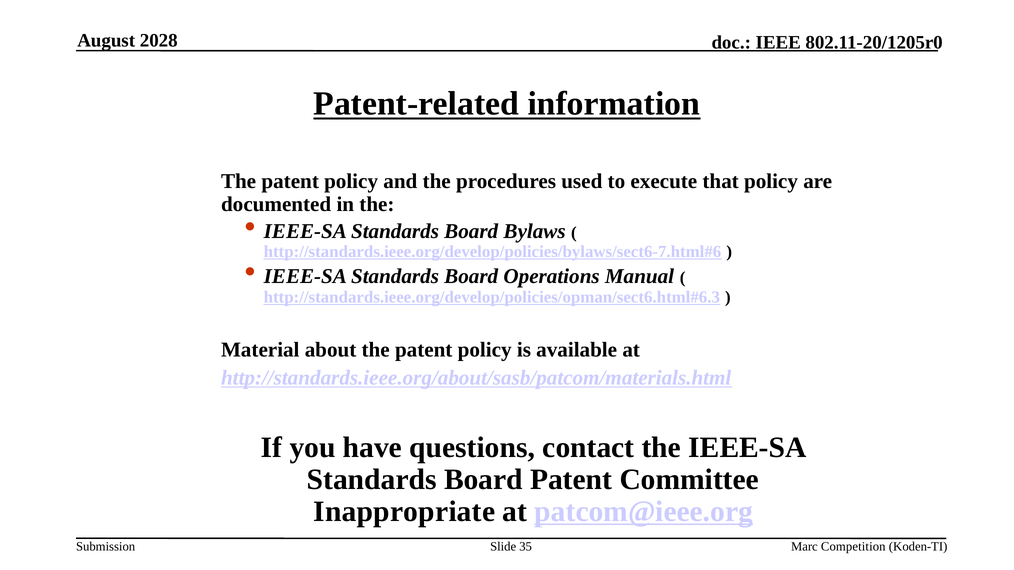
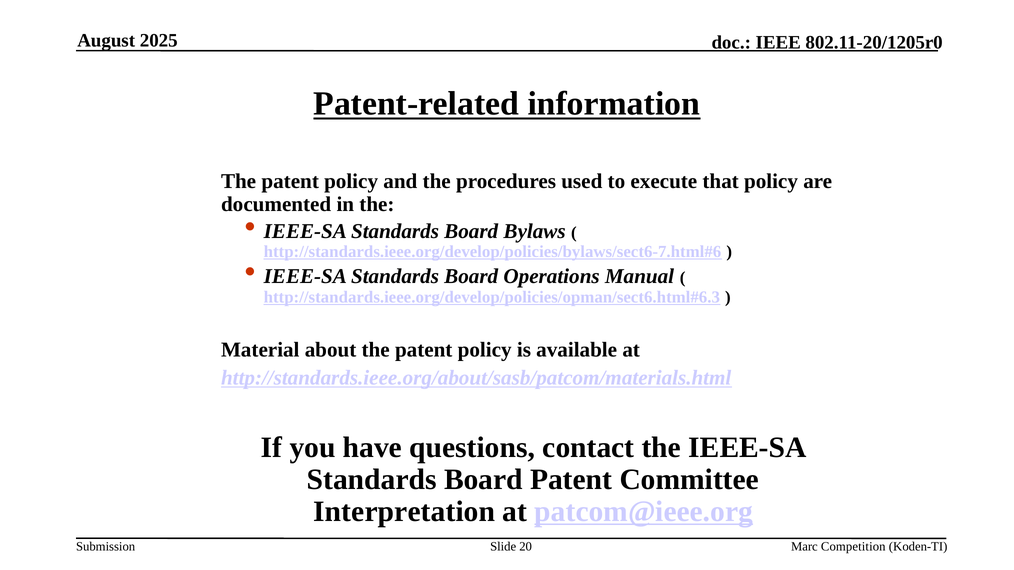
2028: 2028 -> 2025
Inappropriate: Inappropriate -> Interpretation
35: 35 -> 20
